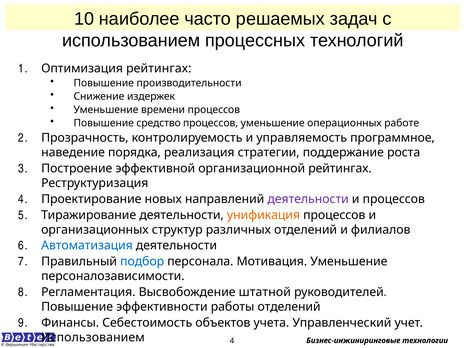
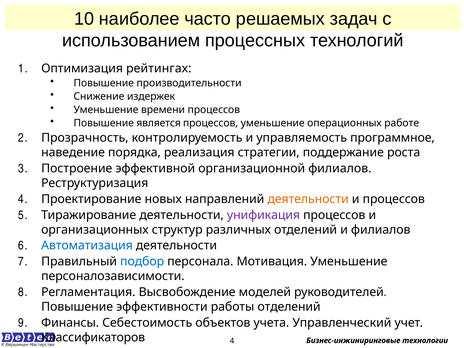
средство: средство -> является
организационной рейтингах: рейтингах -> филиалов
деятельности at (308, 199) colour: purple -> orange
унификация colour: orange -> purple
штатной: штатной -> моделей
Использованием at (93, 337): Использованием -> Классификаторов
